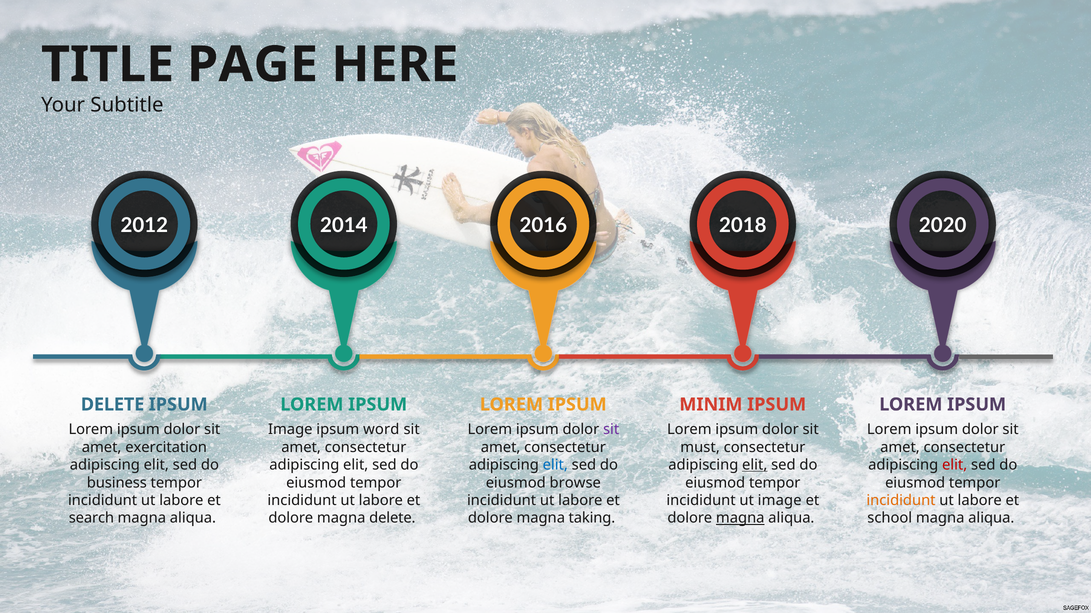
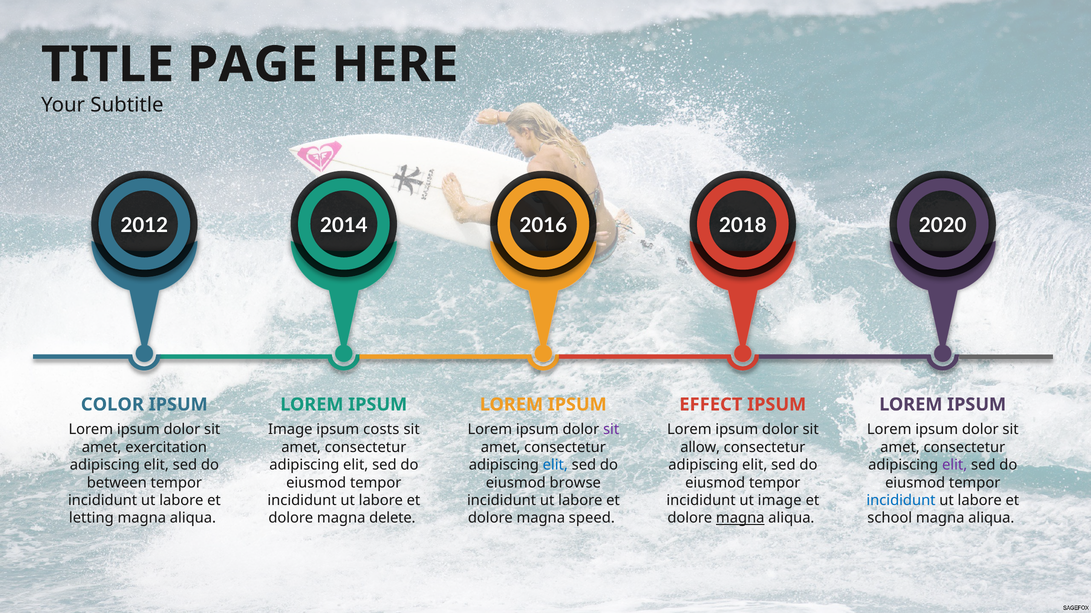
DELETE at (113, 405): DELETE -> COLOR
MINIM: MINIM -> EFFECT
word: word -> costs
must: must -> allow
elit at (755, 465) underline: present -> none
elit at (955, 465) colour: red -> purple
business: business -> between
incididunt at (901, 501) colour: orange -> blue
search: search -> letting
taking: taking -> speed
